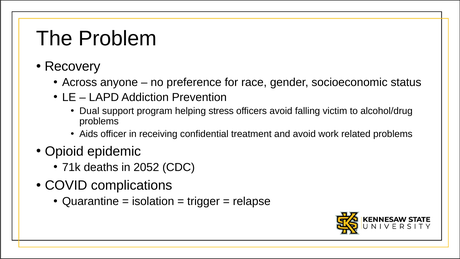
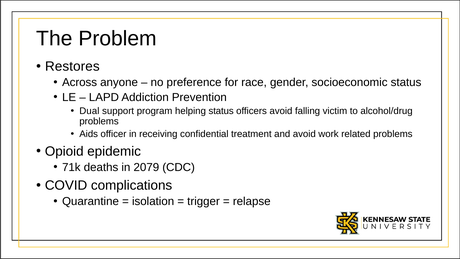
Recovery: Recovery -> Restores
helping stress: stress -> status
2052: 2052 -> 2079
